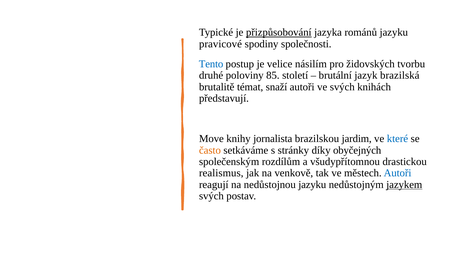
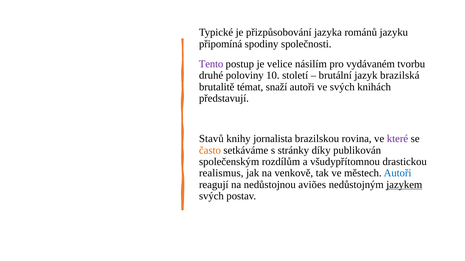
přizpůsobování underline: present -> none
pravicové: pravicové -> připomíná
Tento colour: blue -> purple
židovských: židovských -> vydávaném
85: 85 -> 10
Move: Move -> Stavů
jardim: jardim -> rovina
které colour: blue -> purple
obyčejných: obyčejných -> publikován
nedůstojnou jazyku: jazyku -> aviões
